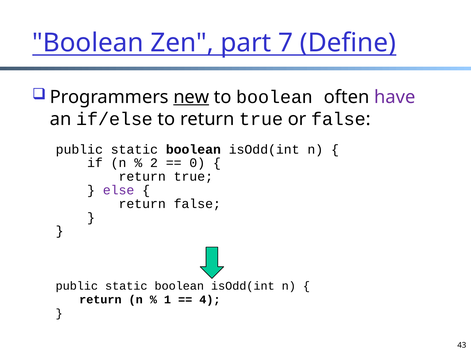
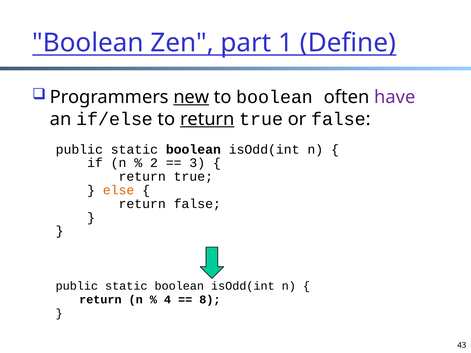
7: 7 -> 1
return at (207, 119) underline: none -> present
0: 0 -> 3
else colour: purple -> orange
1: 1 -> 4
4: 4 -> 8
